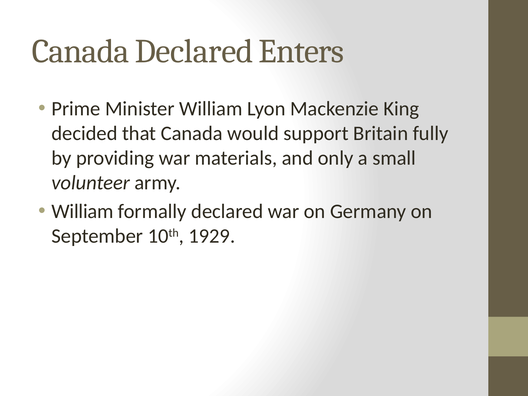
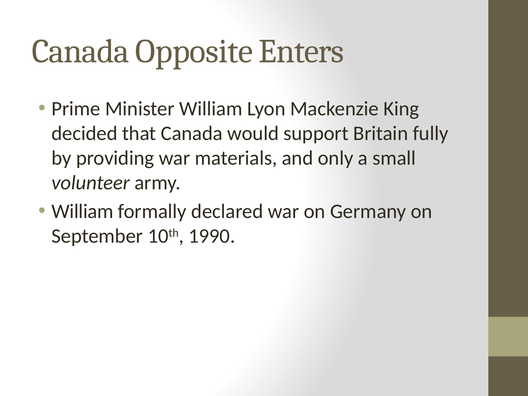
Canada Declared: Declared -> Opposite
1929: 1929 -> 1990
